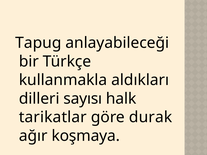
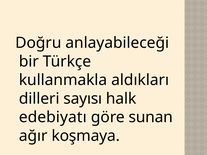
Tapug: Tapug -> Doğru
tarikatlar: tarikatlar -> edebiyatı
durak: durak -> sunan
